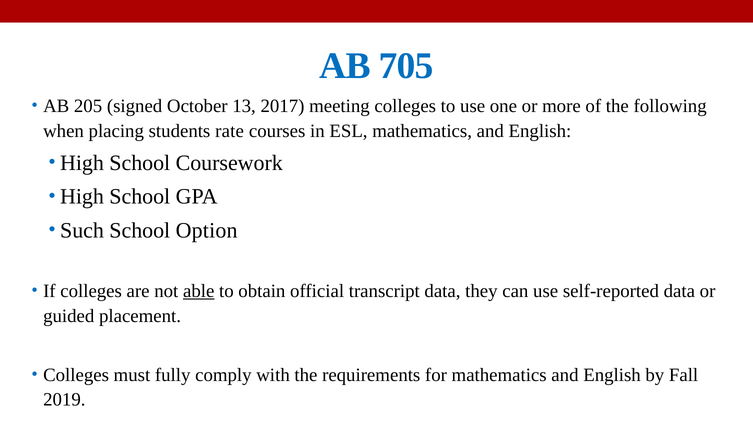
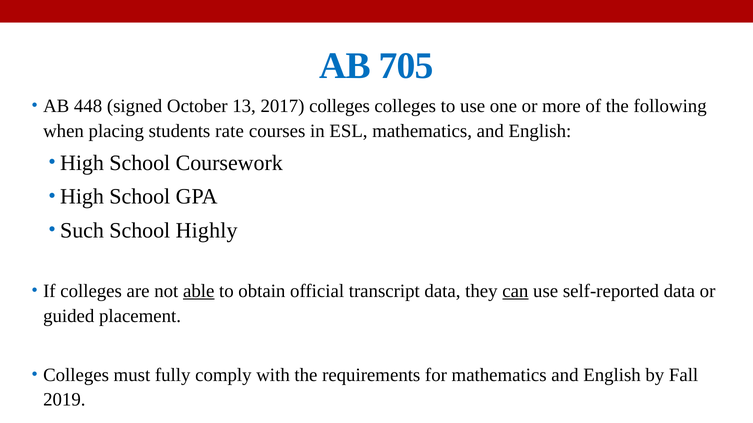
205: 205 -> 448
2017 meeting: meeting -> colleges
Option: Option -> Highly
can underline: none -> present
